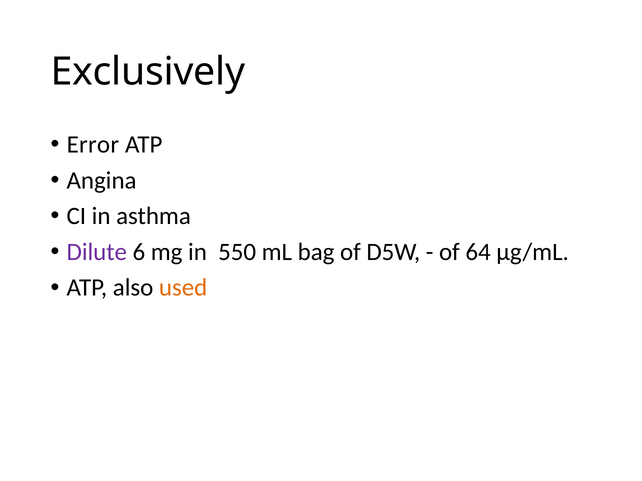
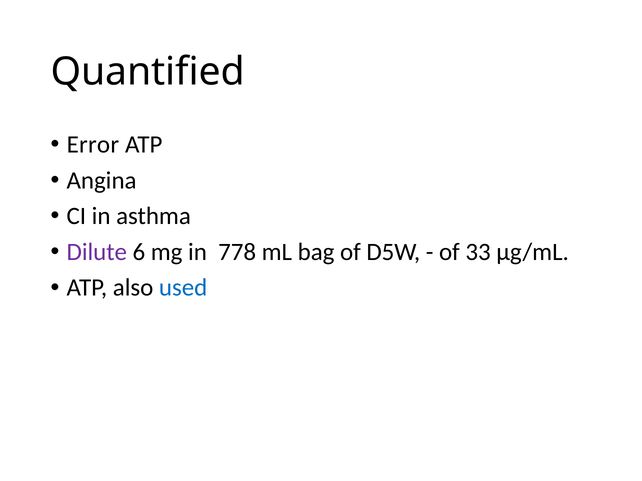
Exclusively: Exclusively -> Quantified
550: 550 -> 778
64: 64 -> 33
used colour: orange -> blue
